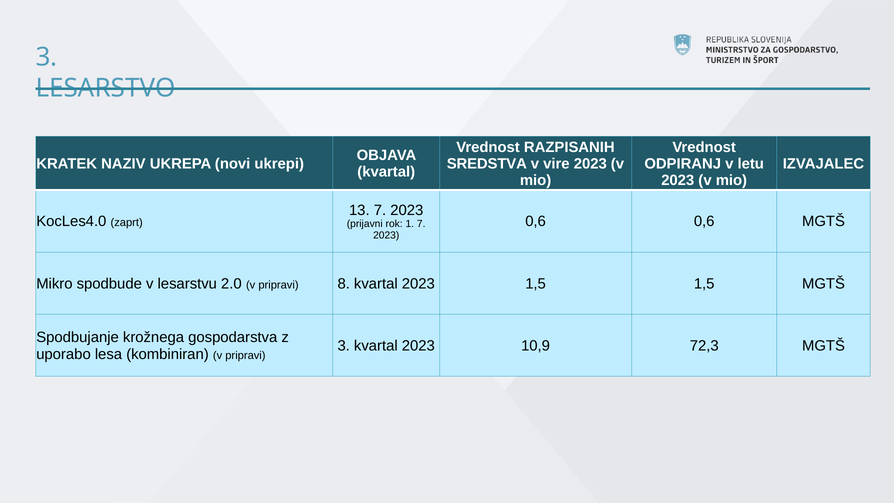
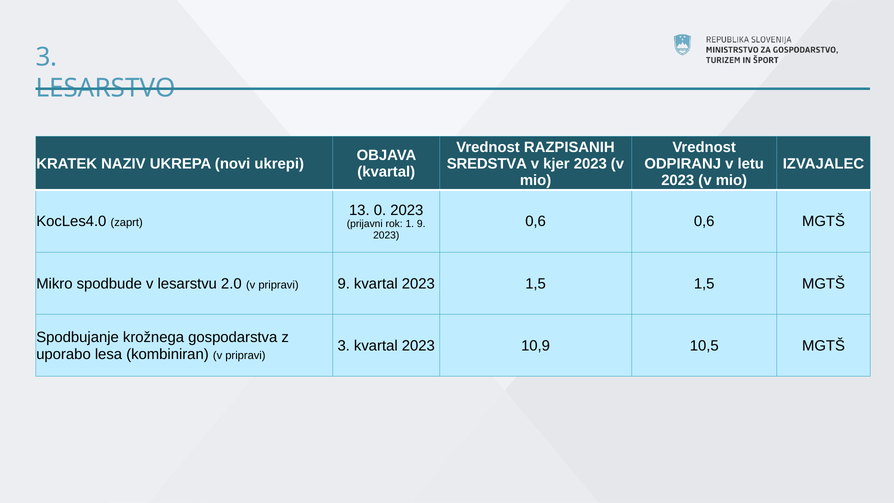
vire: vire -> kjer
13 7: 7 -> 0
1 7: 7 -> 9
pripravi 8: 8 -> 9
72,3: 72,3 -> 10,5
